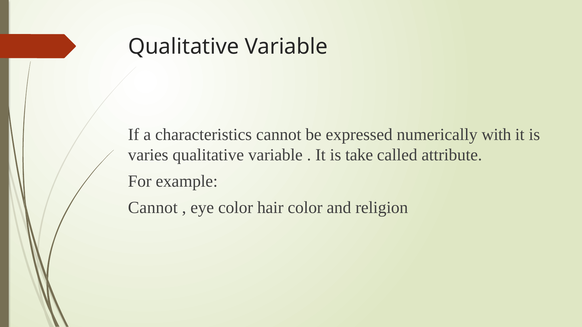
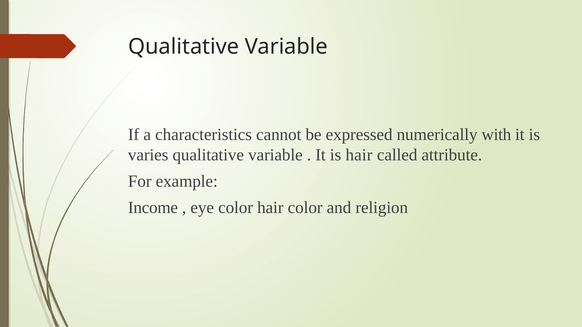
is take: take -> hair
Cannot at (153, 208): Cannot -> Income
